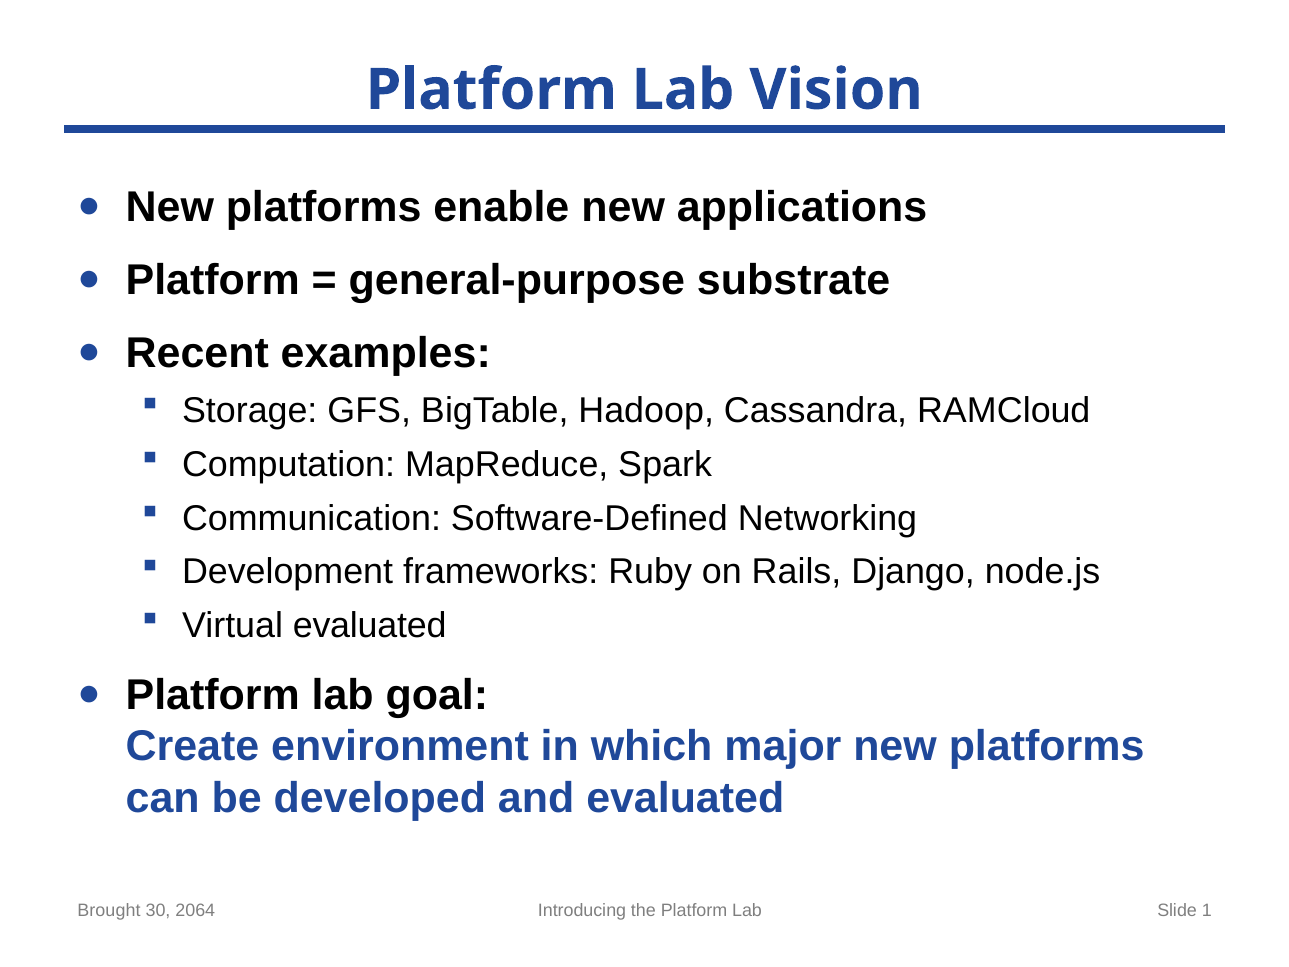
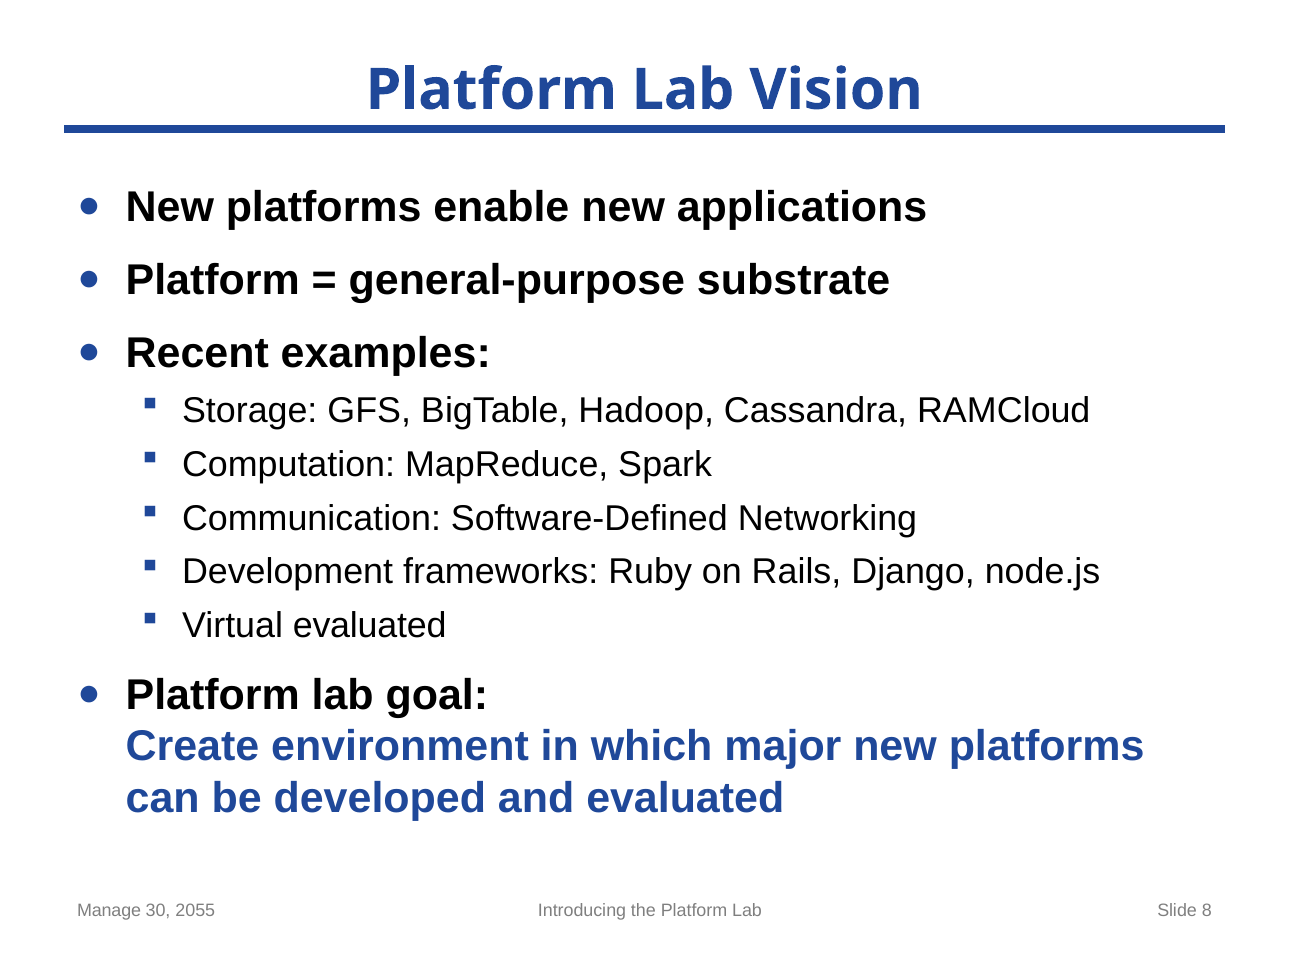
Brought: Brought -> Manage
2064: 2064 -> 2055
1: 1 -> 8
